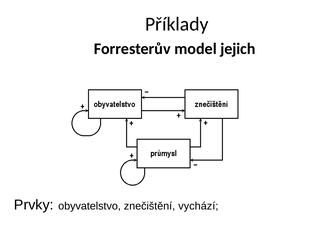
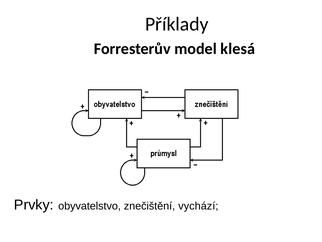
jejich: jejich -> klesá
